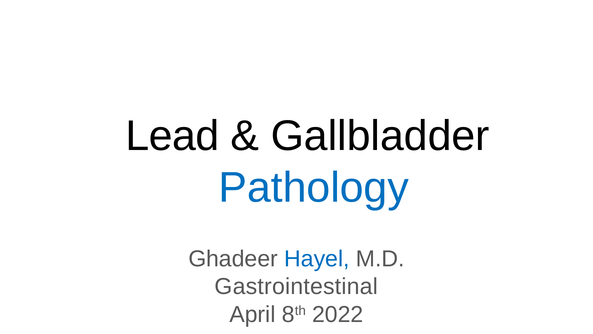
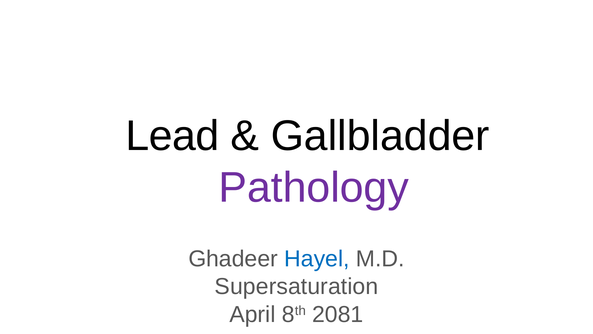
Pathology colour: blue -> purple
Gastrointestinal: Gastrointestinal -> Supersaturation
2022: 2022 -> 2081
